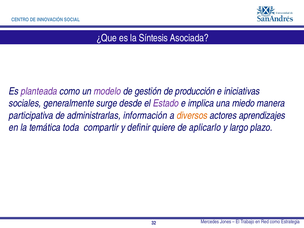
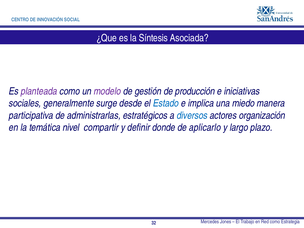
Estado colour: purple -> blue
información: información -> estratégicos
diversos colour: orange -> blue
aprendizajes: aprendizajes -> organización
toda: toda -> nivel
quiere: quiere -> donde
